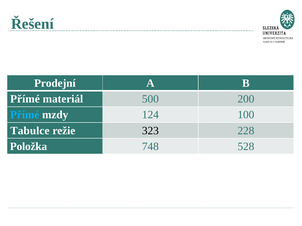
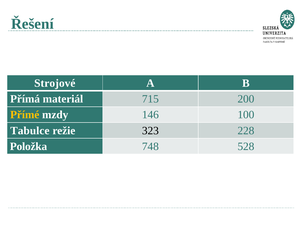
Prodejní: Prodejní -> Strojové
Přímé at (25, 99): Přímé -> Přímá
500: 500 -> 715
Přímé at (25, 115) colour: light blue -> yellow
124: 124 -> 146
